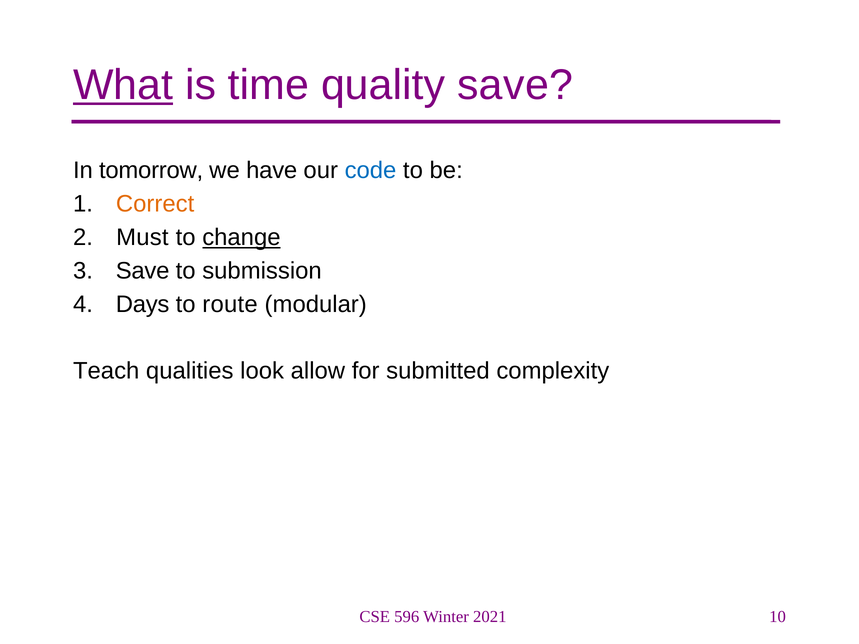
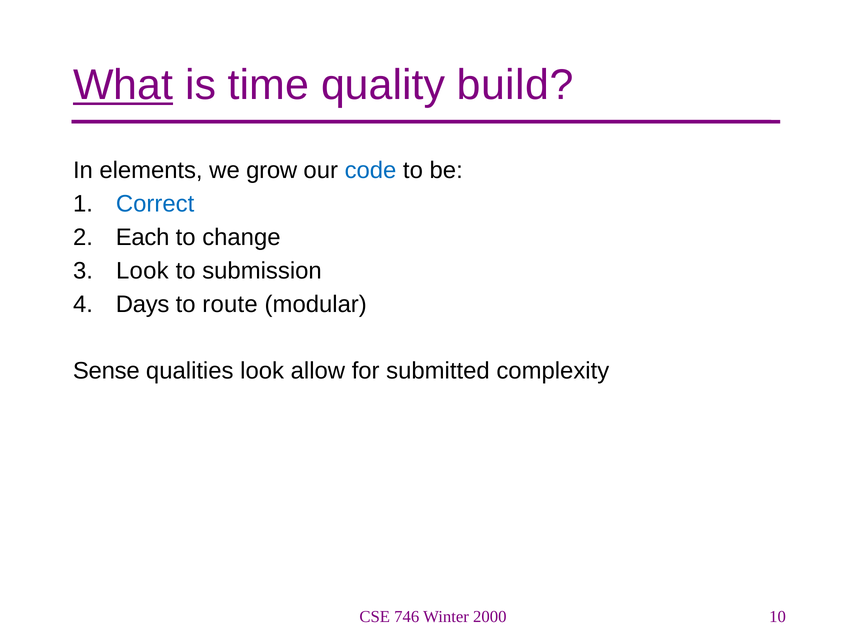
quality save: save -> build
tomorrow: tomorrow -> elements
have: have -> grow
Correct colour: orange -> blue
Must: Must -> Each
change underline: present -> none
Save at (143, 271): Save -> Look
Teach: Teach -> Sense
596: 596 -> 746
2021: 2021 -> 2000
